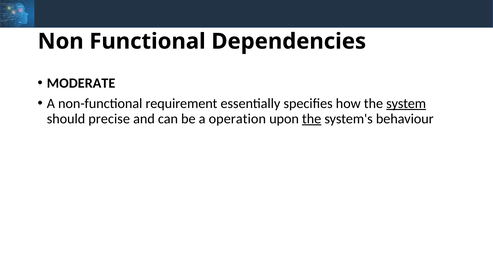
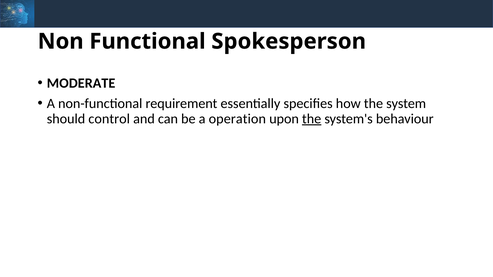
Dependencies: Dependencies -> Spokesperson
system underline: present -> none
precise: precise -> control
